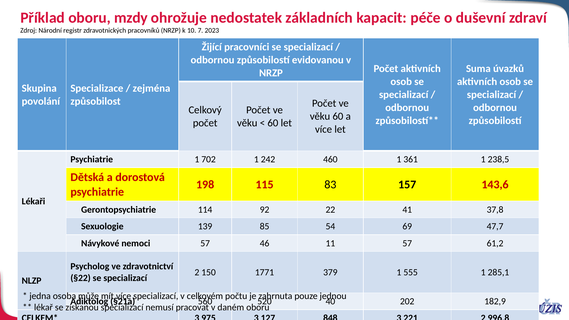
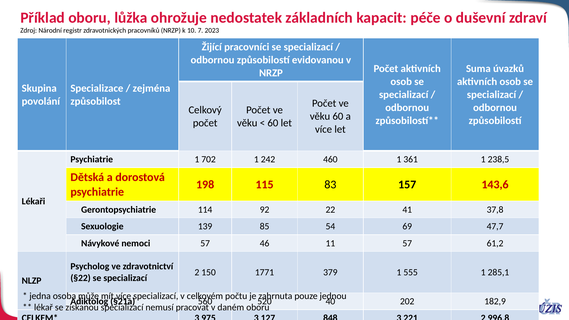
mzdy: mzdy -> lůžka
